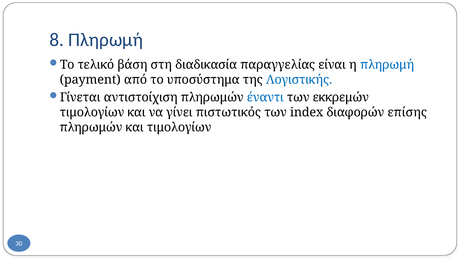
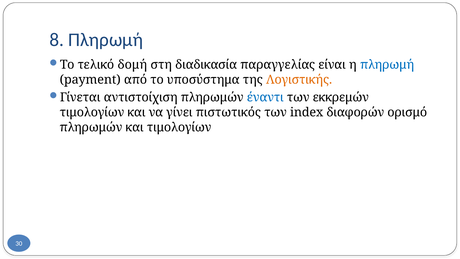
βάση: βάση -> δομή
Λογιστικής colour: blue -> orange
επίσης: επίσης -> ορισμό
